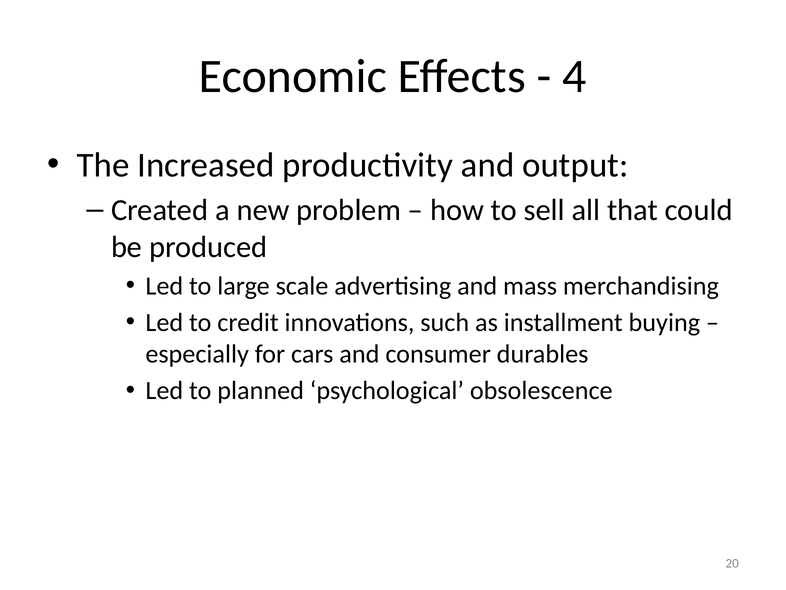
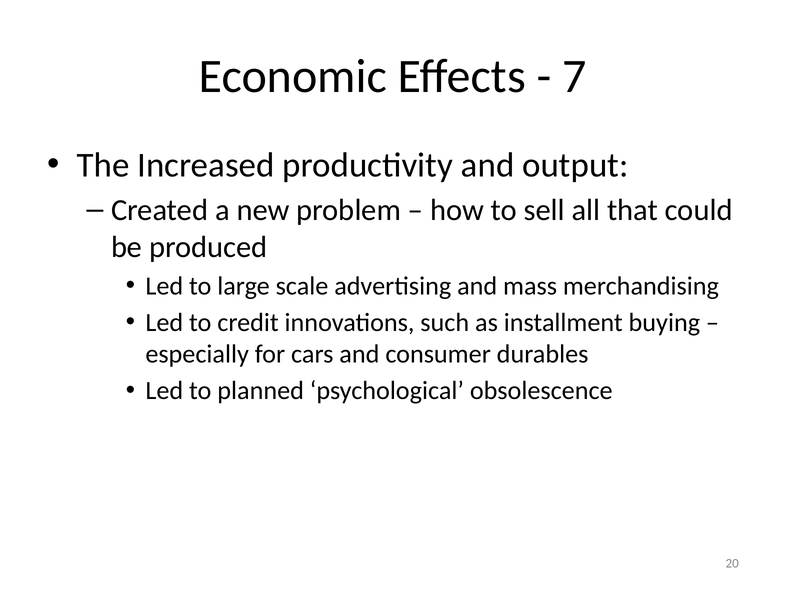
4: 4 -> 7
